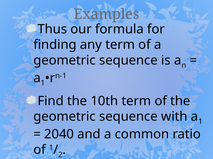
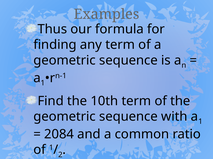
2040: 2040 -> 2084
